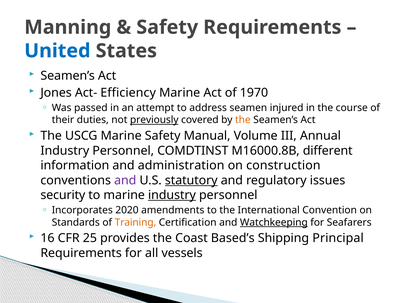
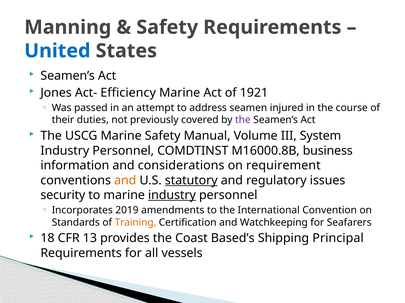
1970: 1970 -> 1921
previously underline: present -> none
the at (243, 120) colour: orange -> purple
Annual: Annual -> System
different: different -> business
administration: administration -> considerations
construction: construction -> requirement
and at (125, 181) colour: purple -> orange
2020: 2020 -> 2019
Watchkeeping underline: present -> none
16: 16 -> 18
25: 25 -> 13
